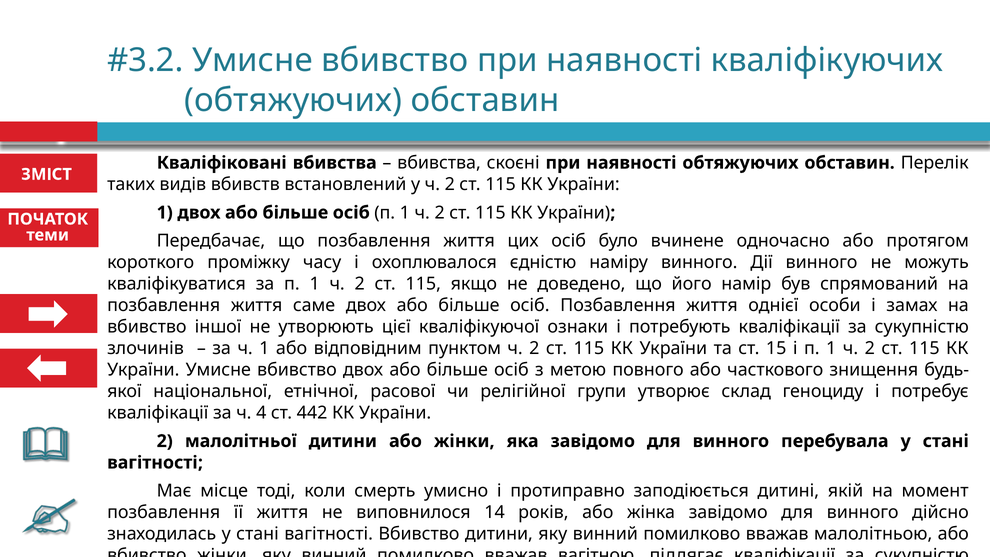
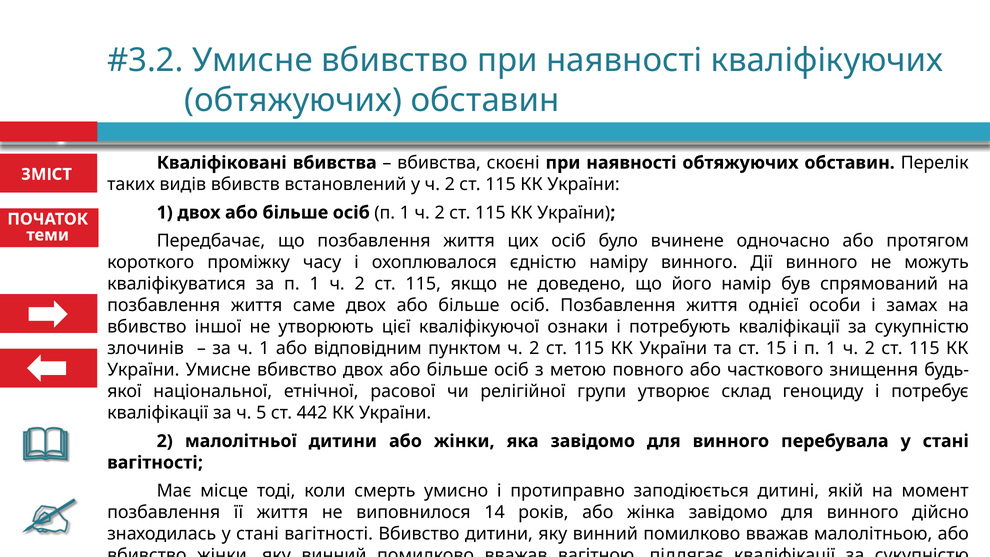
4: 4 -> 5
